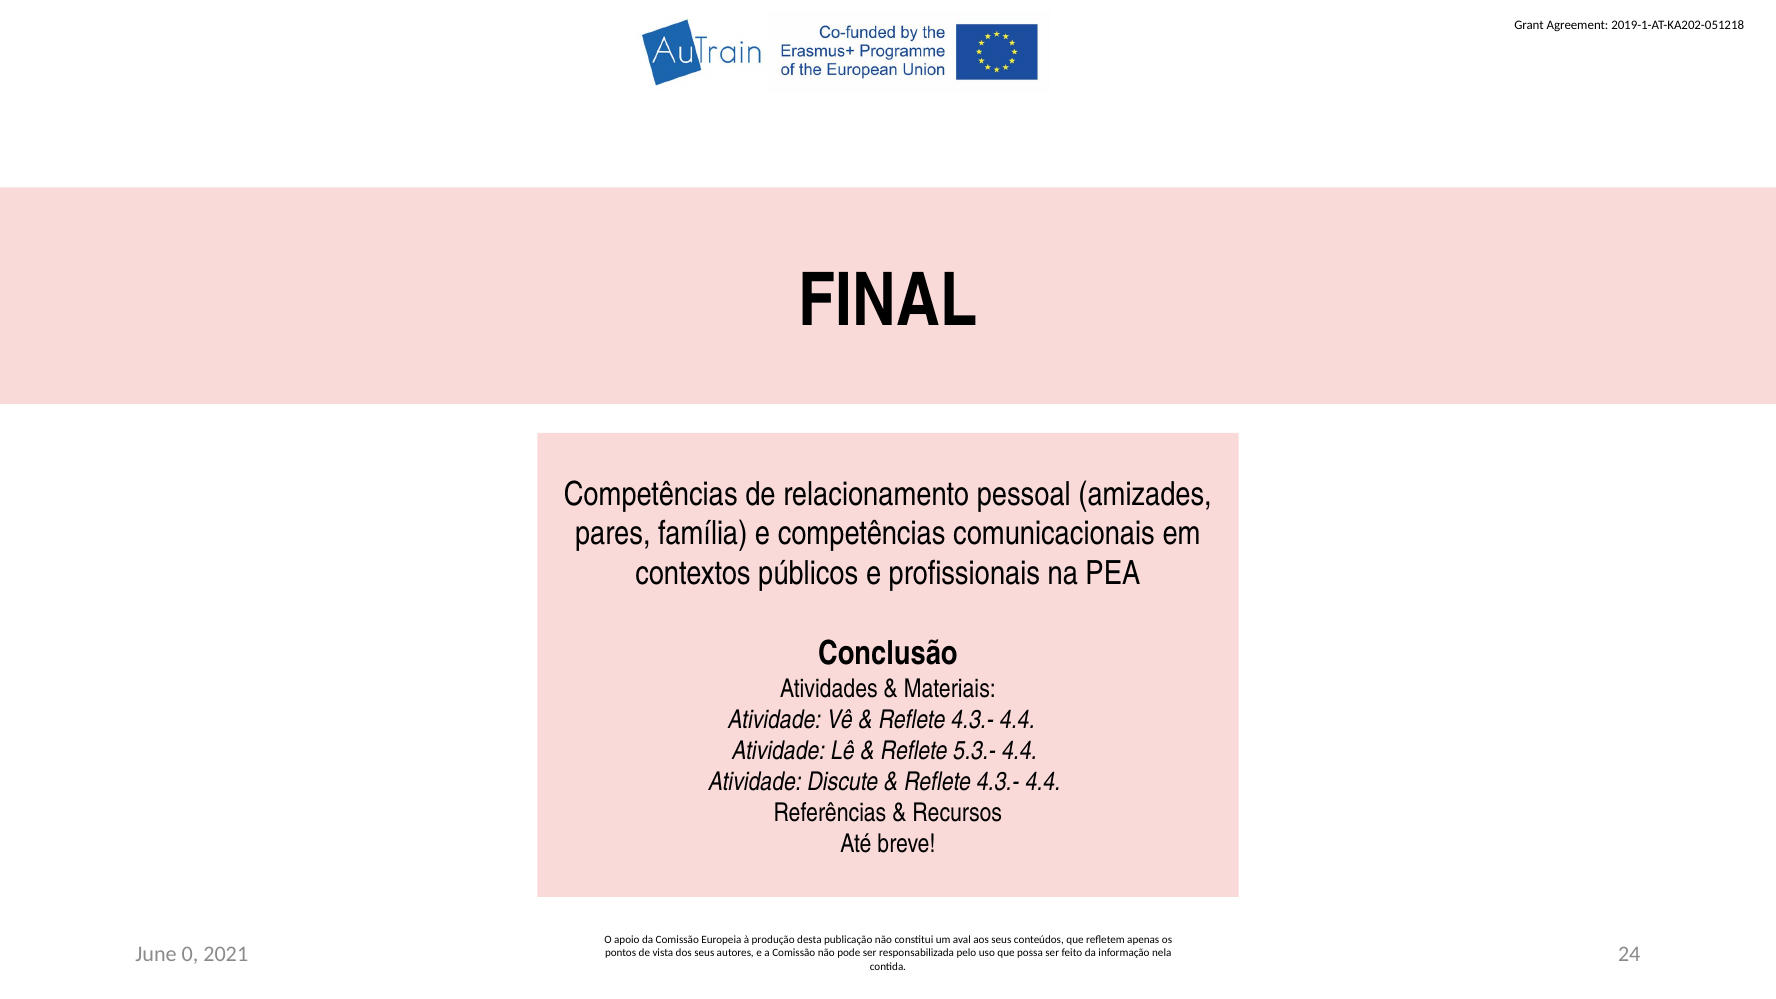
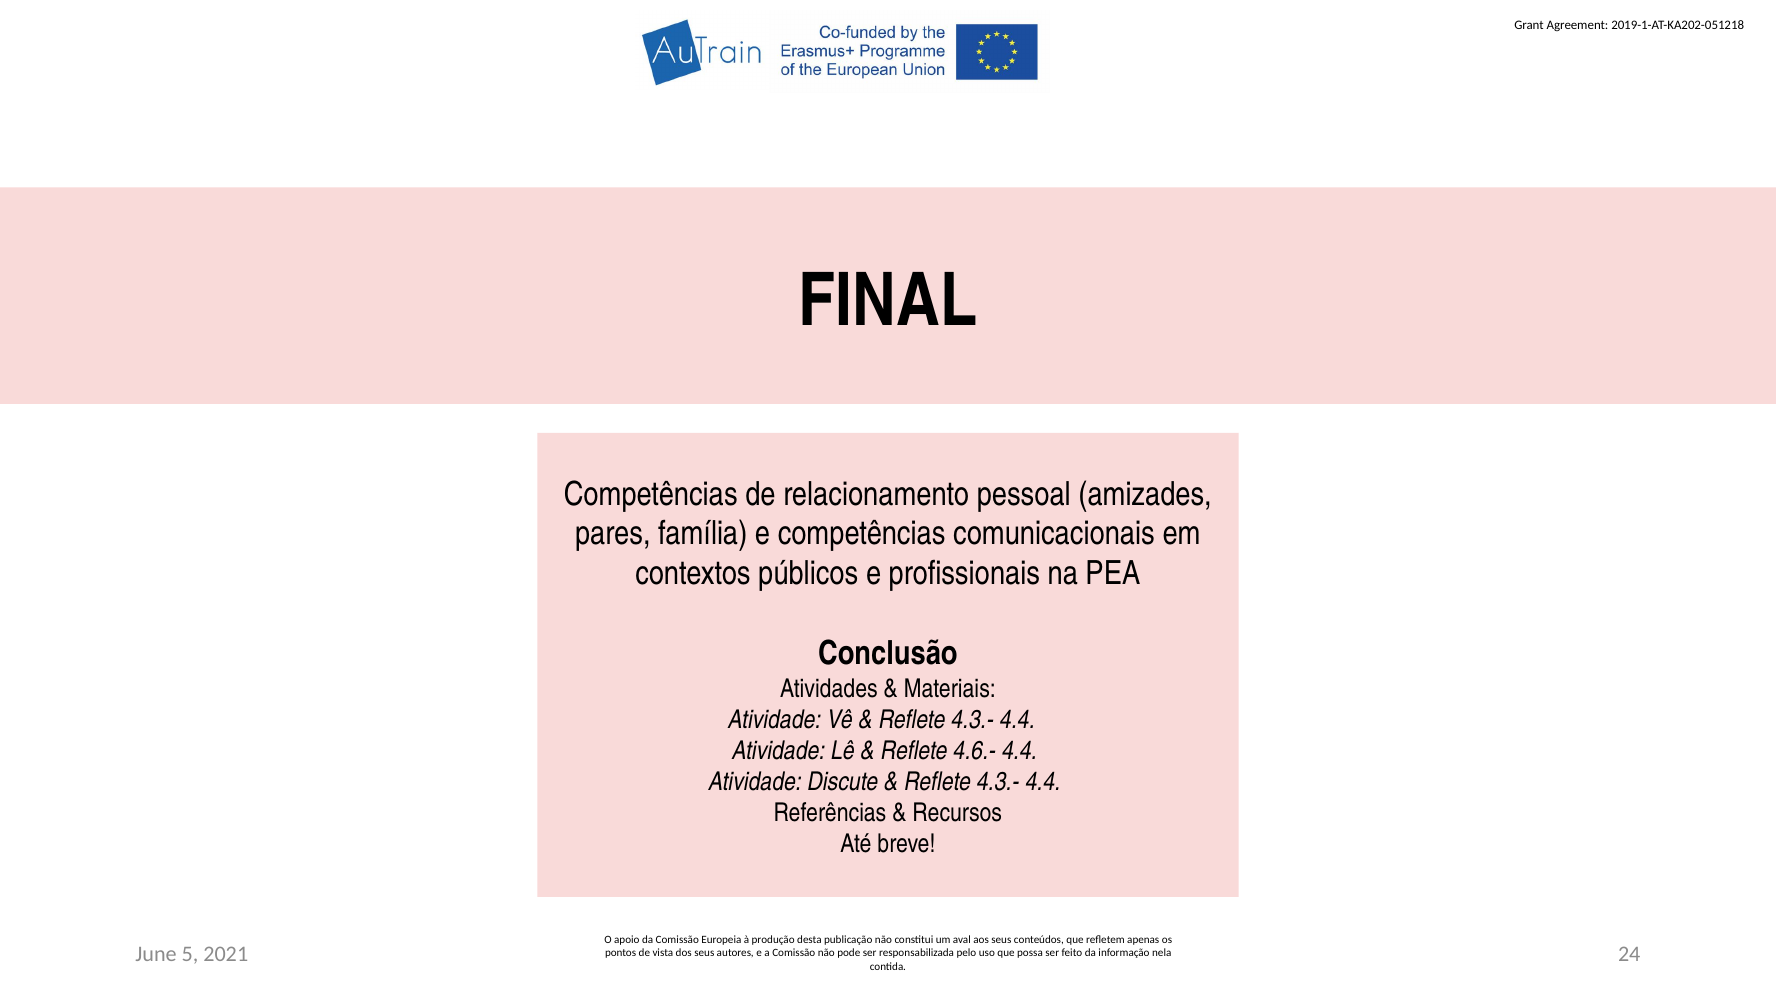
5.3.-: 5.3.- -> 4.6.-
0: 0 -> 5
